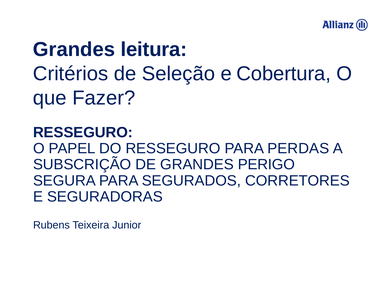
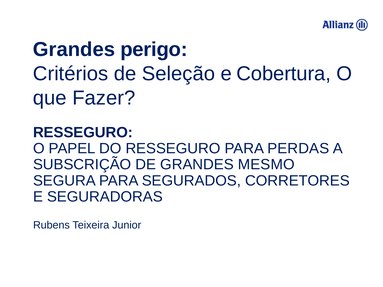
leitura: leitura -> perigo
PERIGO: PERIGO -> MESMO
